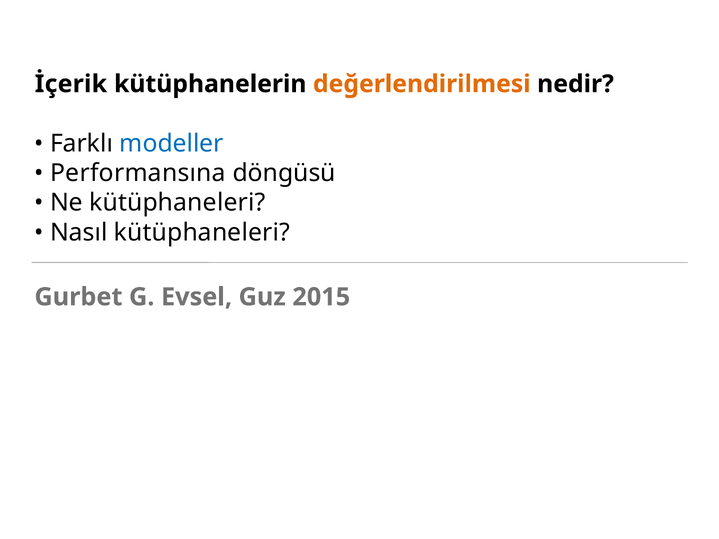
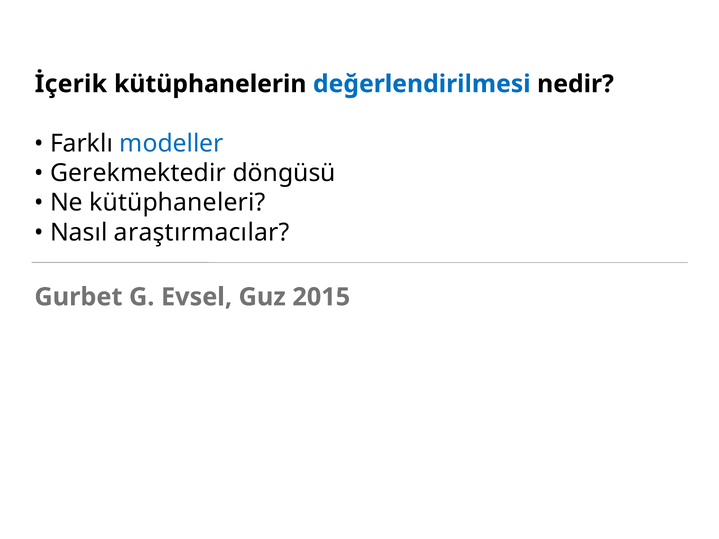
değerlendirilmesi colour: orange -> blue
Performansına: Performansına -> Gerekmektedir
Nasıl kütüphaneleri: kütüphaneleri -> araştırmacılar
